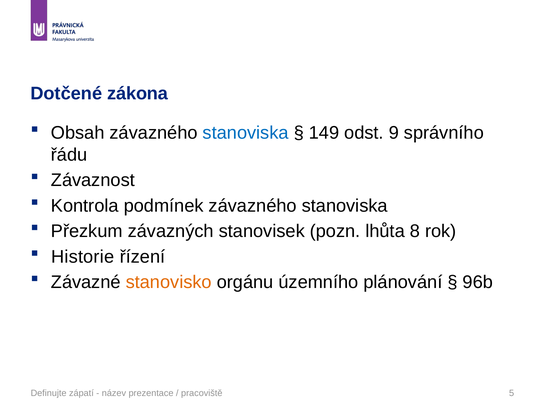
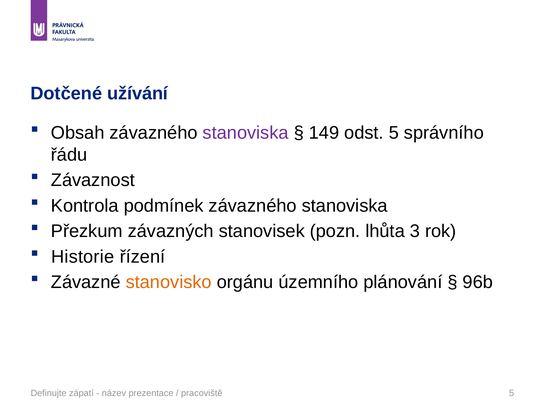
zákona: zákona -> užívání
stanoviska at (246, 133) colour: blue -> purple
odst 9: 9 -> 5
8: 8 -> 3
